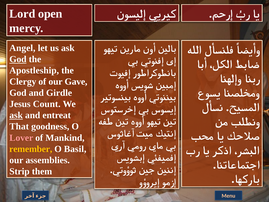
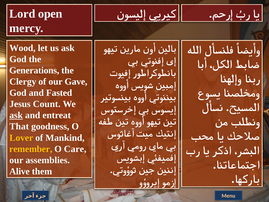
Angel: Angel -> Wood
God at (18, 59) underline: present -> none
Apostleship: Apostleship -> Generations
Girdle: Girdle -> Fasted
Lover colour: pink -> yellow
Basil: Basil -> Care
Strip: Strip -> Alive
